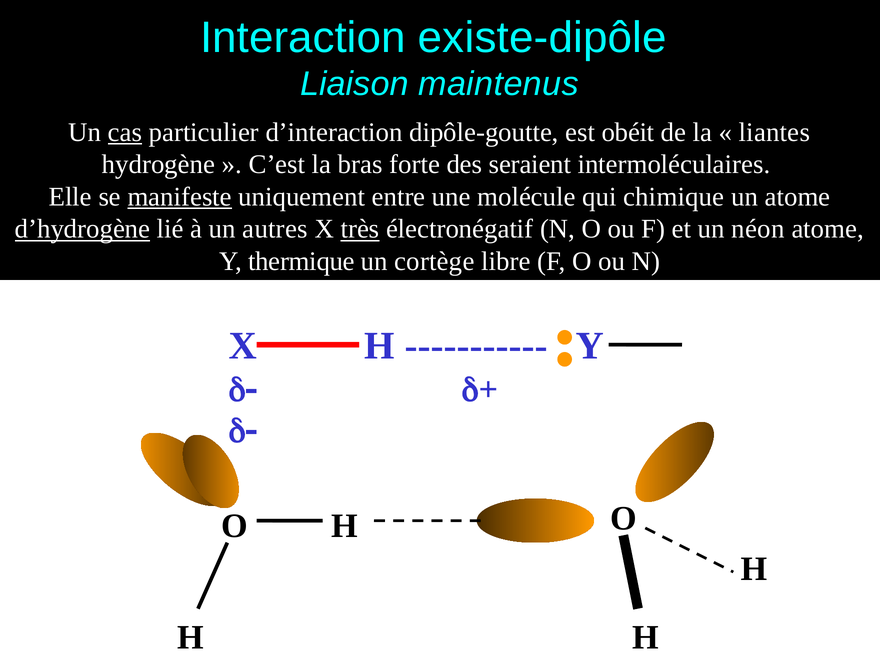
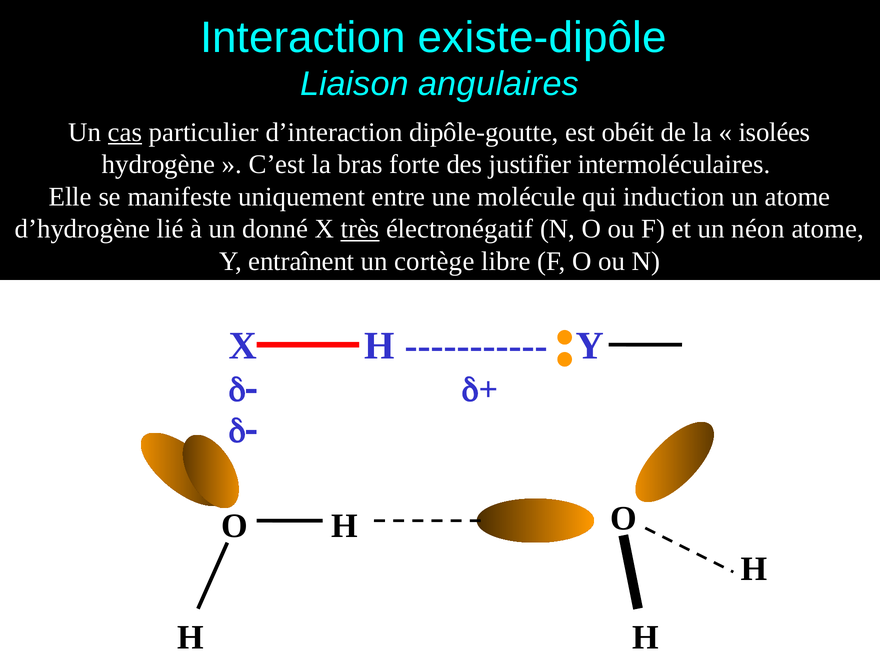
maintenus: maintenus -> angulaires
liantes: liantes -> isolées
seraient: seraient -> justifier
manifeste underline: present -> none
chimique: chimique -> induction
d’hydrogène underline: present -> none
autres: autres -> donné
thermique: thermique -> entraînent
